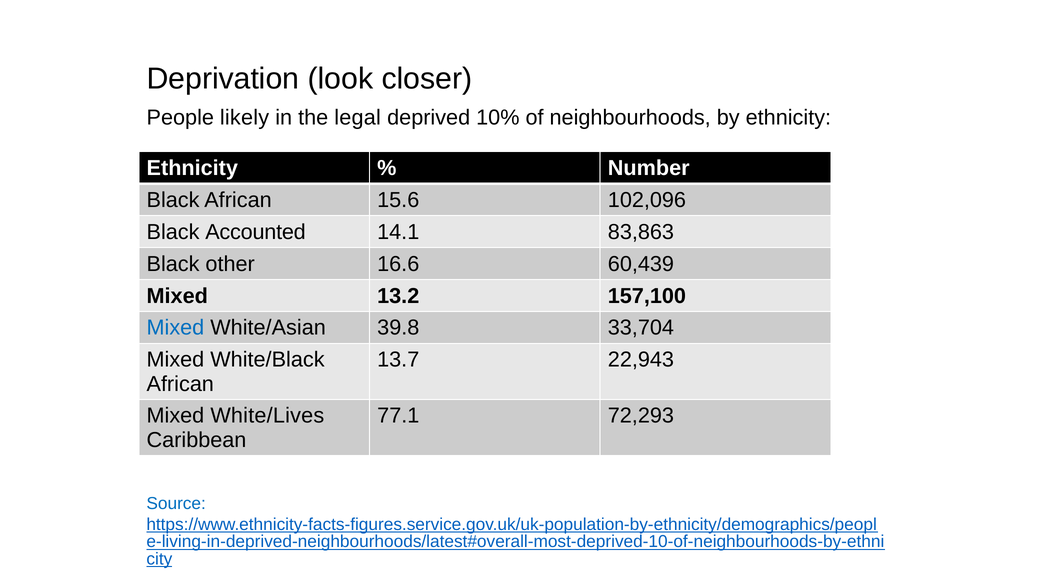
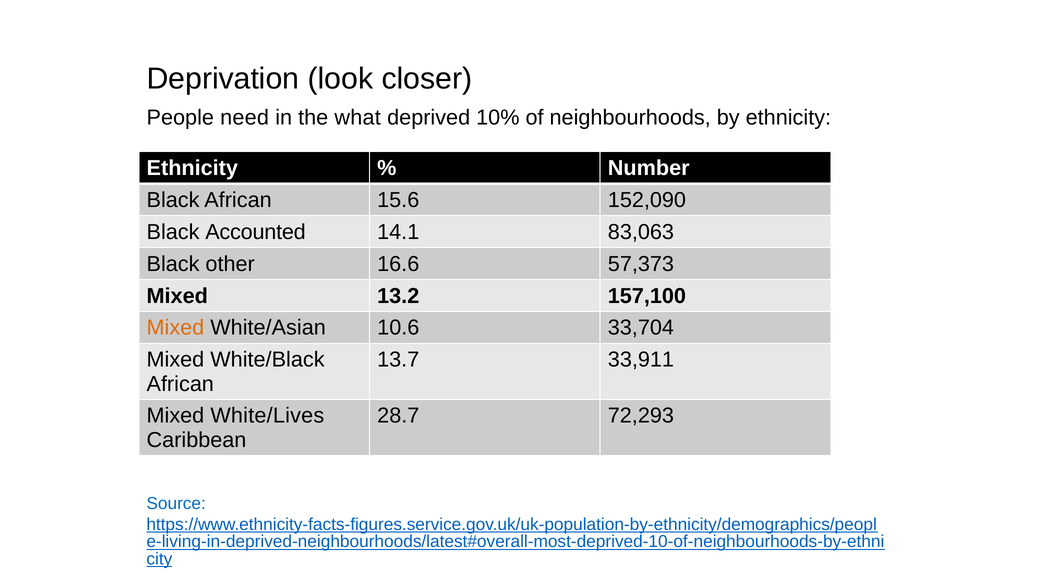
likely: likely -> need
legal: legal -> what
102,096: 102,096 -> 152,090
83,863: 83,863 -> 83,063
60,439: 60,439 -> 57,373
Mixed at (175, 328) colour: blue -> orange
39.8: 39.8 -> 10.6
22,943: 22,943 -> 33,911
77.1: 77.1 -> 28.7
